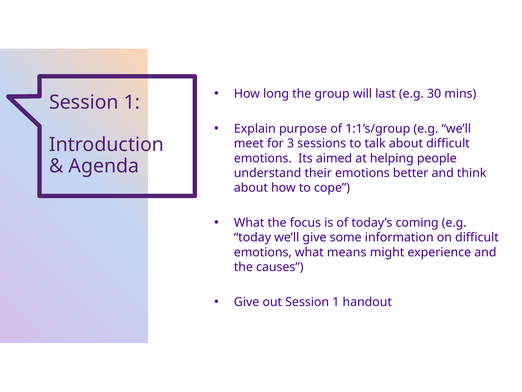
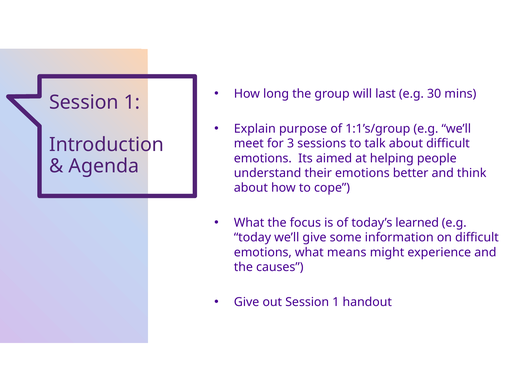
coming: coming -> learned
